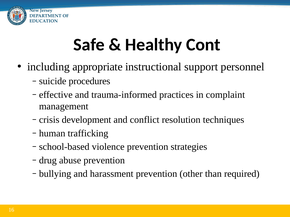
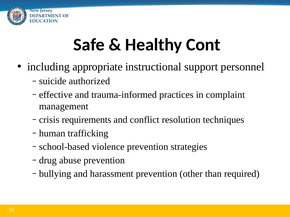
procedures: procedures -> authorized
development: development -> requirements
